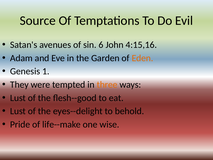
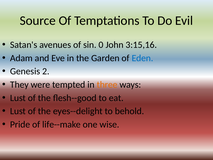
6: 6 -> 0
4:15,16: 4:15,16 -> 3:15,16
Eden colour: orange -> blue
1: 1 -> 2
